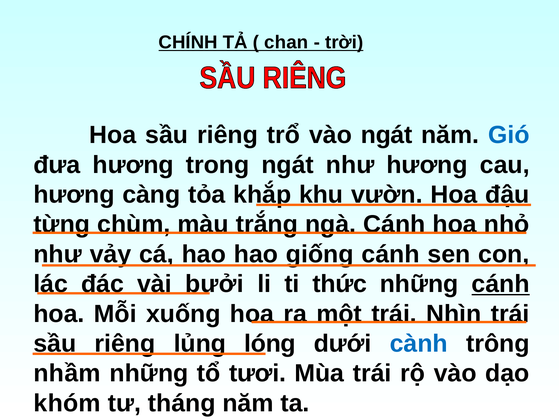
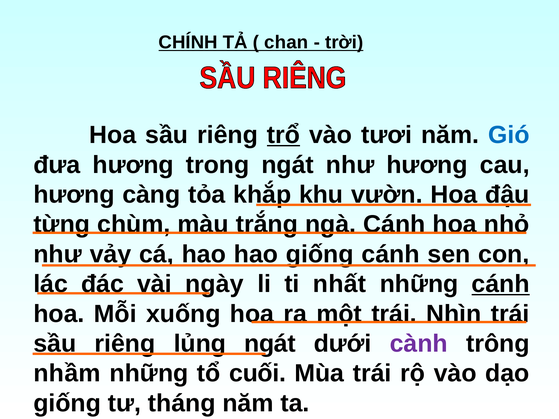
trổ underline: none -> present
vào ngát: ngát -> tươi
bưởi: bưởi -> ngày
thức: thức -> nhất
lóng at (270, 344): lóng -> ngát
cành colour: blue -> purple
tươi: tươi -> cuối
khóm at (67, 404): khóm -> giống
